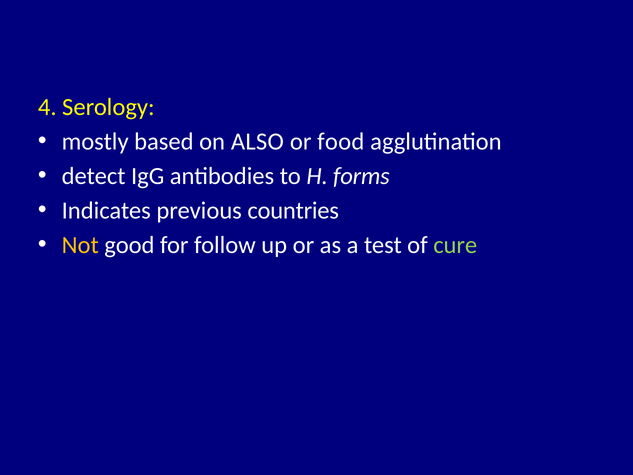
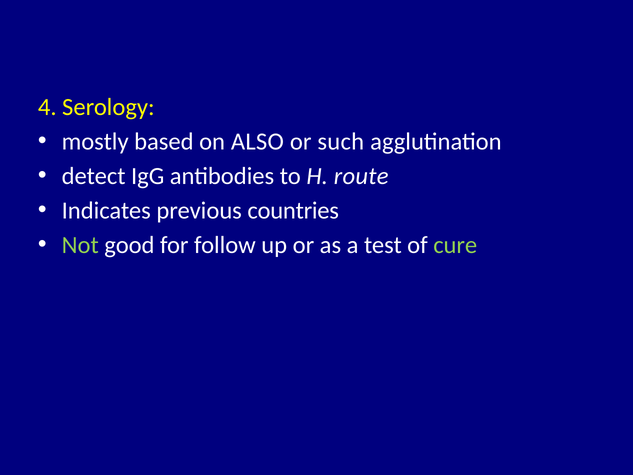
food: food -> such
forms: forms -> route
Not colour: yellow -> light green
